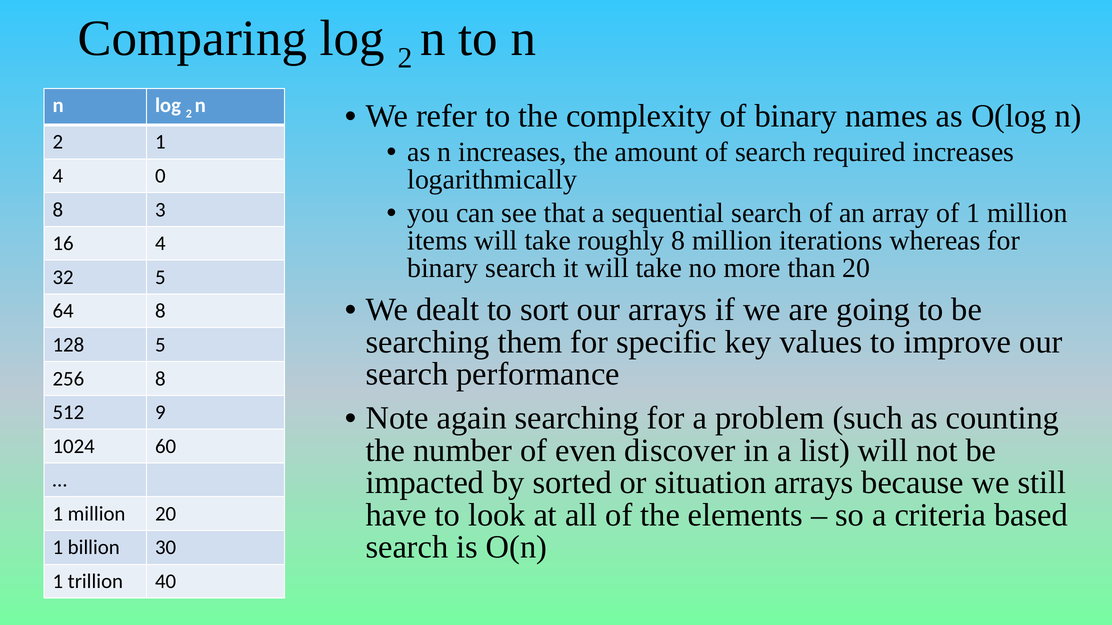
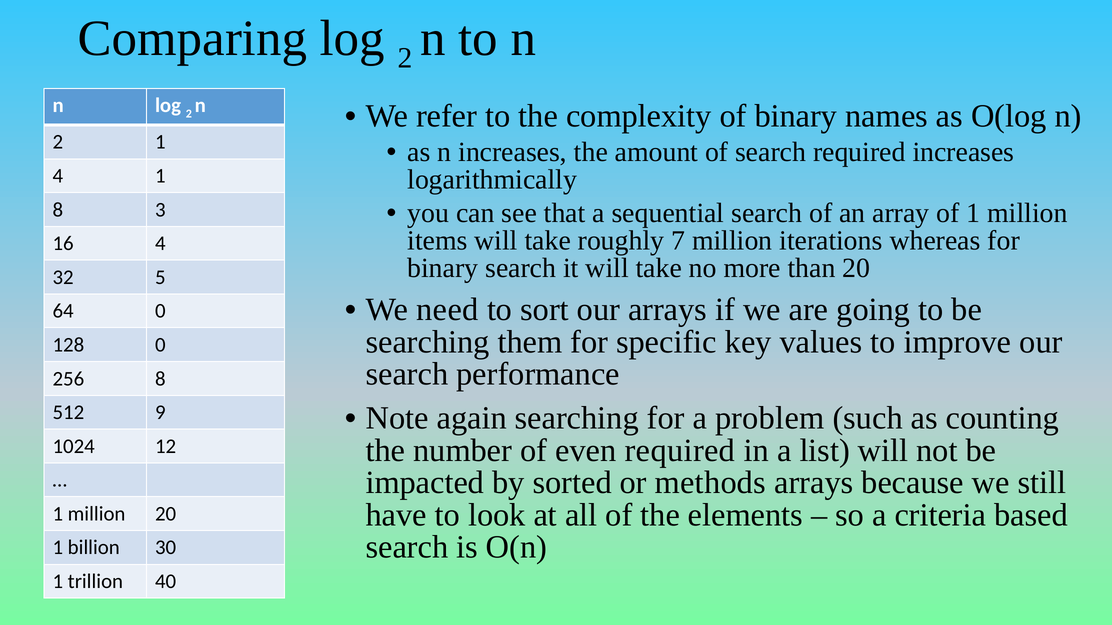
4 0: 0 -> 1
roughly 8: 8 -> 7
dealt: dealt -> need
64 8: 8 -> 0
128 5: 5 -> 0
even discover: discover -> required
60: 60 -> 12
situation: situation -> methods
